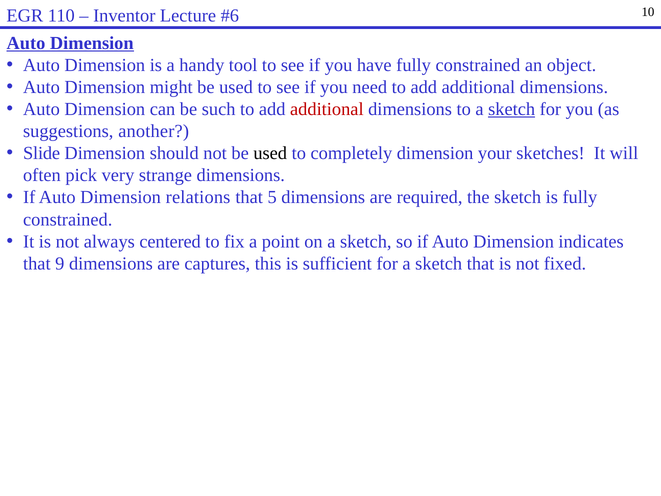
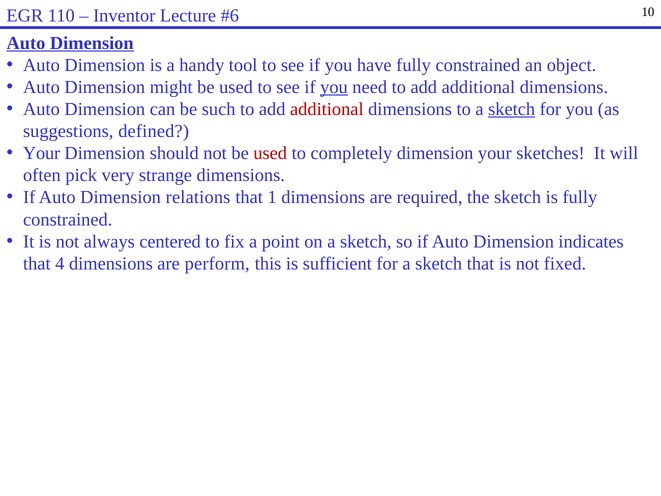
you at (334, 87) underline: none -> present
another: another -> defined
Slide at (42, 153): Slide -> Your
used at (270, 153) colour: black -> red
5: 5 -> 1
9: 9 -> 4
captures: captures -> perform
